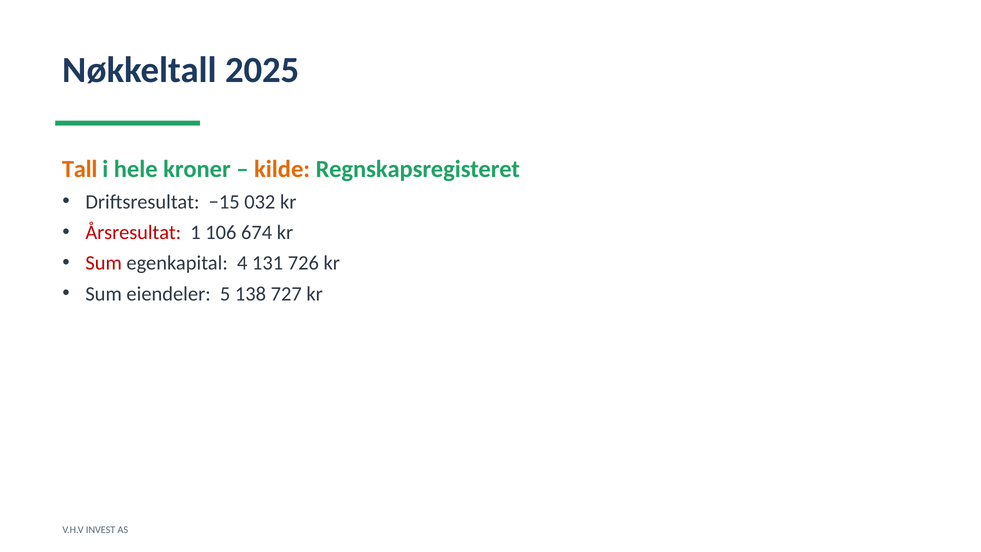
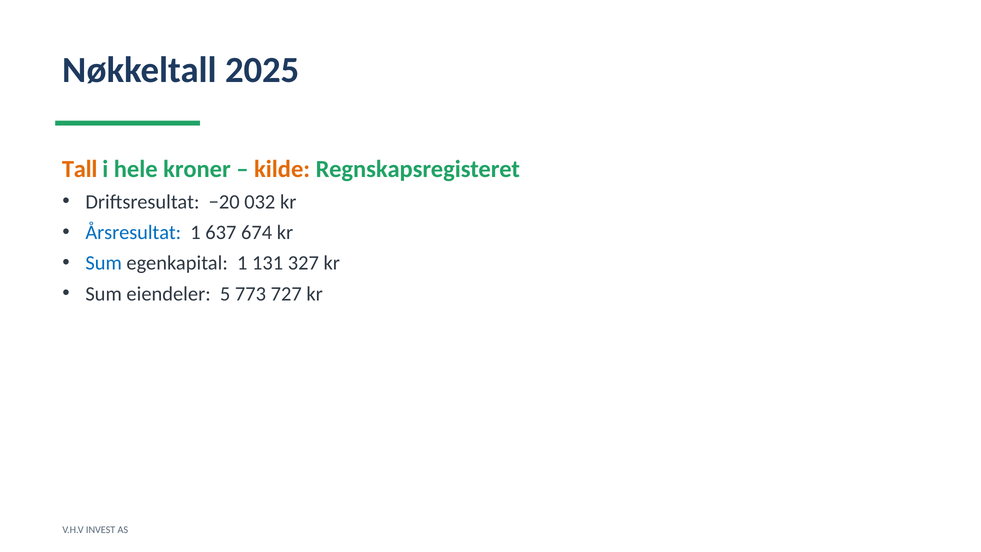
−15: −15 -> −20
Årsresultat colour: red -> blue
106: 106 -> 637
Sum at (104, 263) colour: red -> blue
egenkapital 4: 4 -> 1
726: 726 -> 327
138: 138 -> 773
